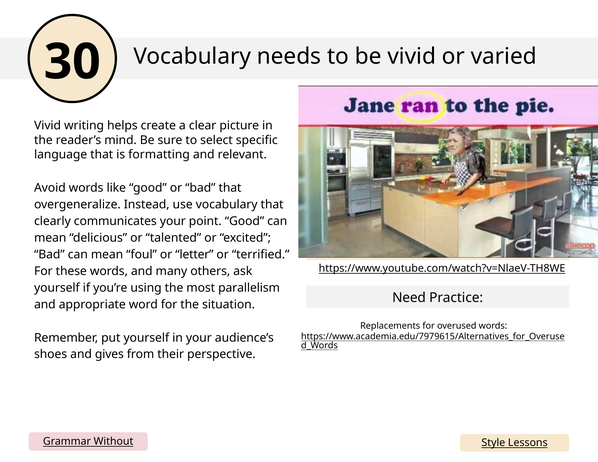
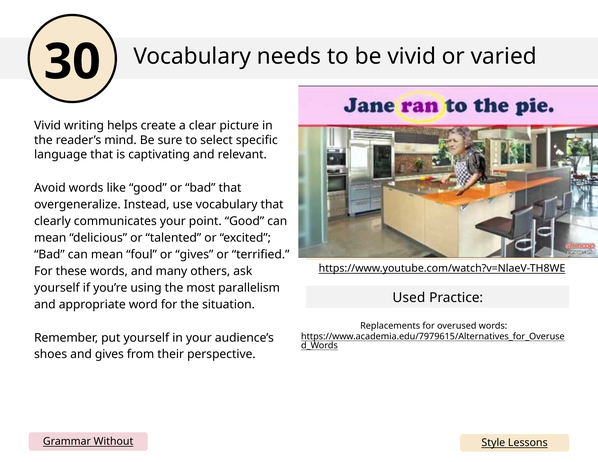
formatting: formatting -> captivating
or letter: letter -> gives
Need: Need -> Used
